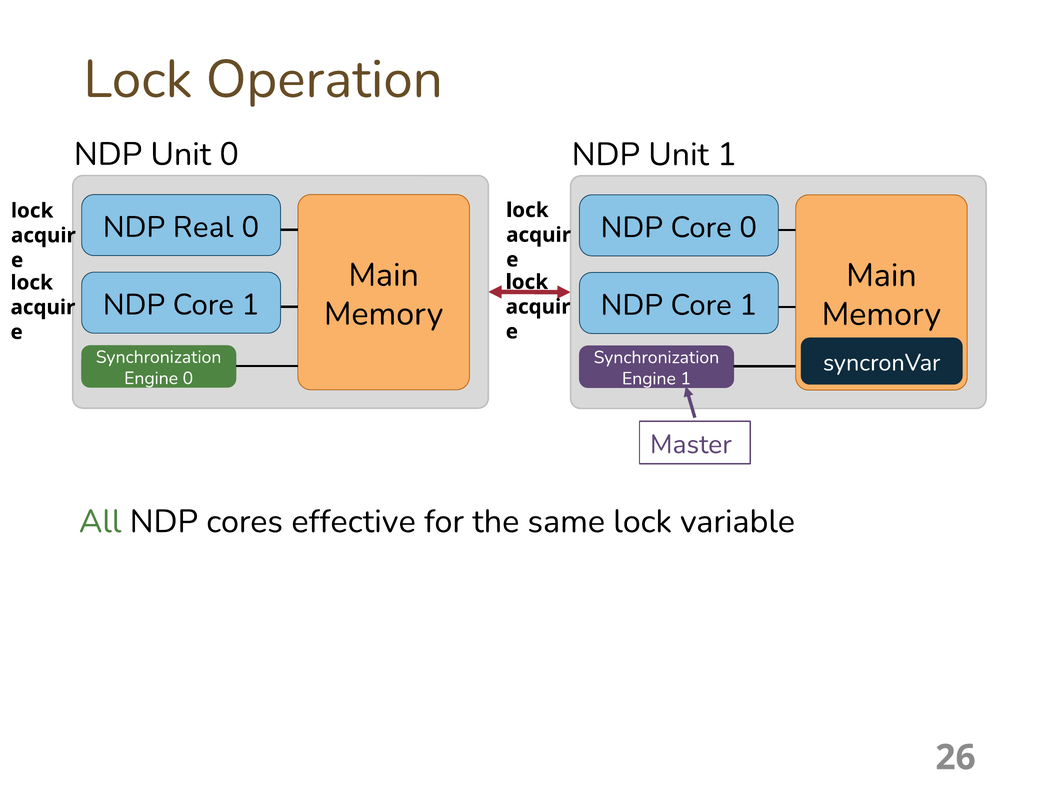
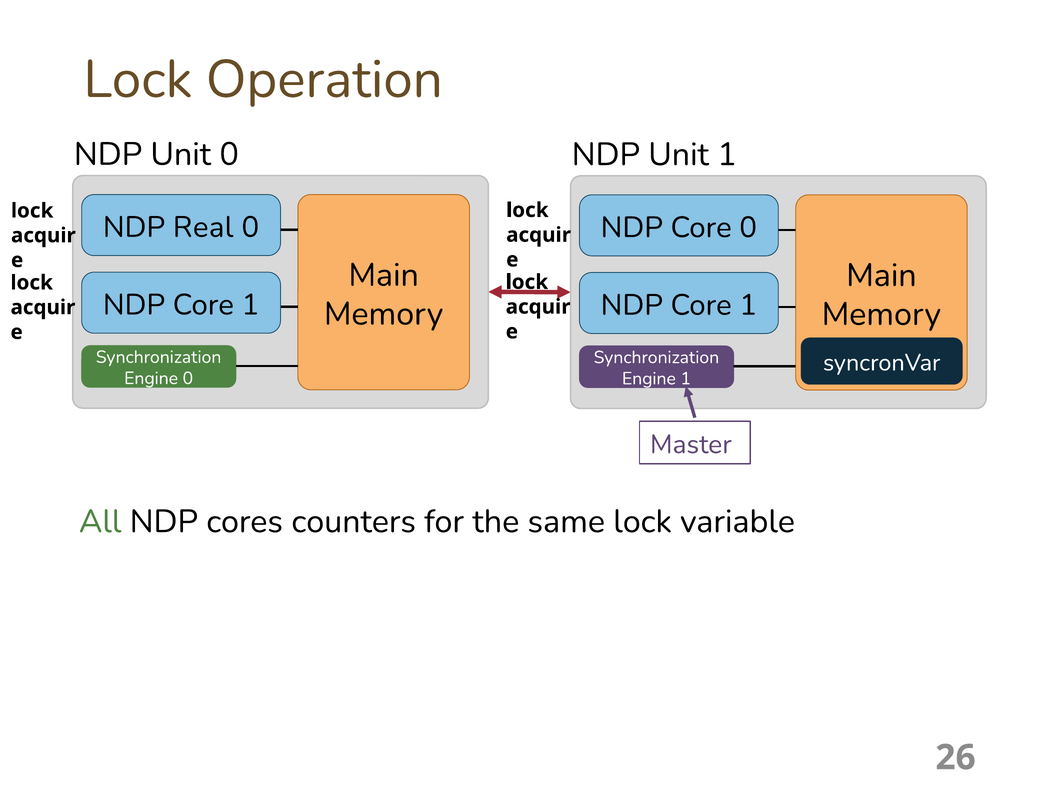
effective: effective -> counters
